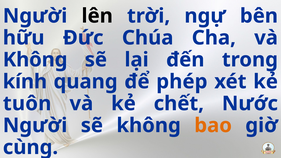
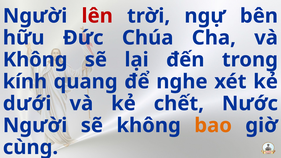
lên colour: black -> red
phép: phép -> nghe
tuôn: tuôn -> dưới
